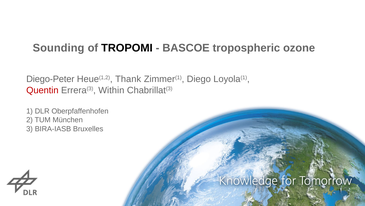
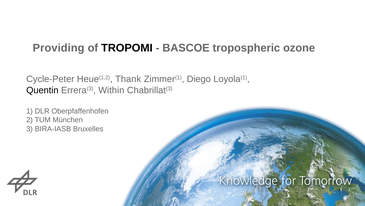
Sounding: Sounding -> Providing
Diego-Peter: Diego-Peter -> Cycle-Peter
Quentin colour: red -> black
